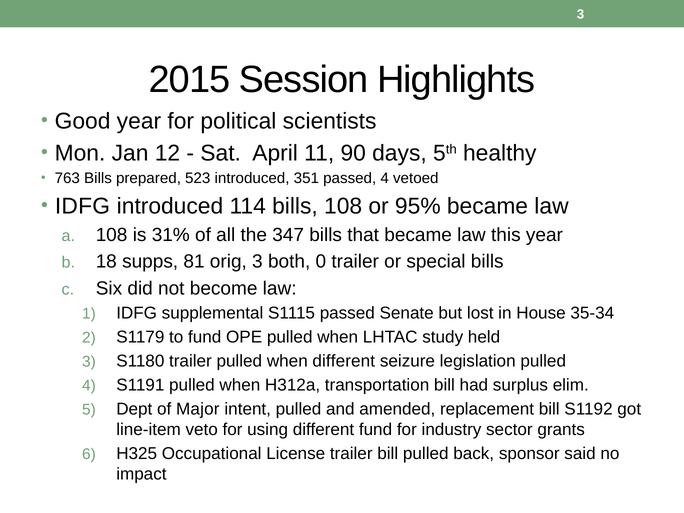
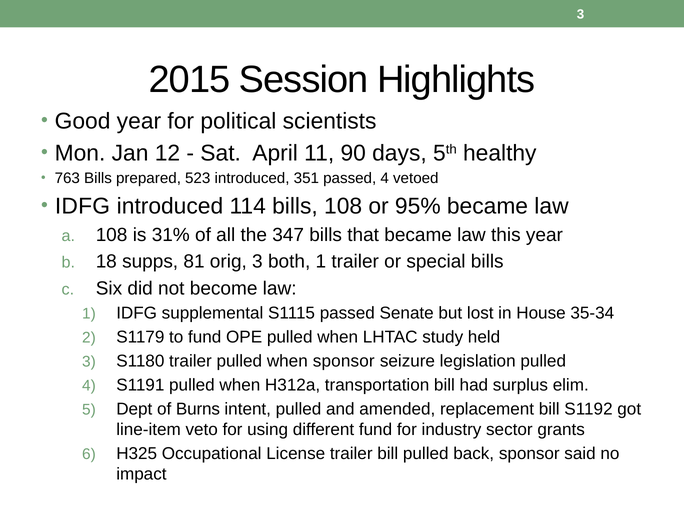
both 0: 0 -> 1
when different: different -> sponsor
Major: Major -> Burns
